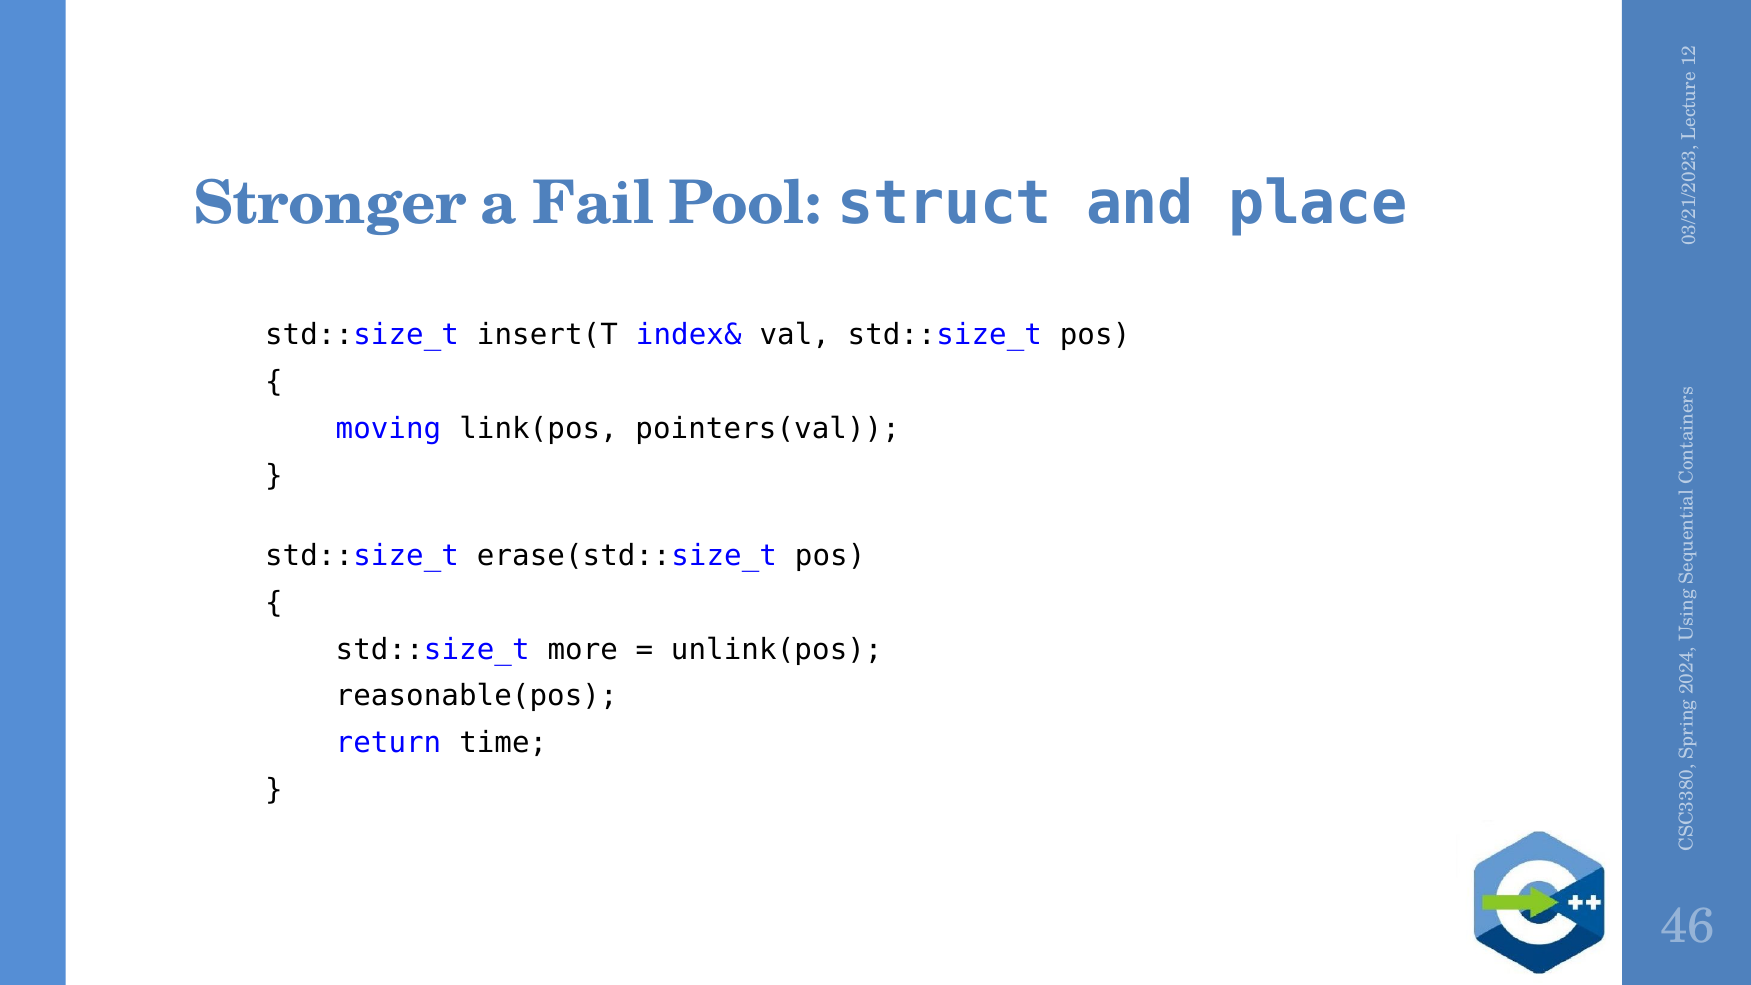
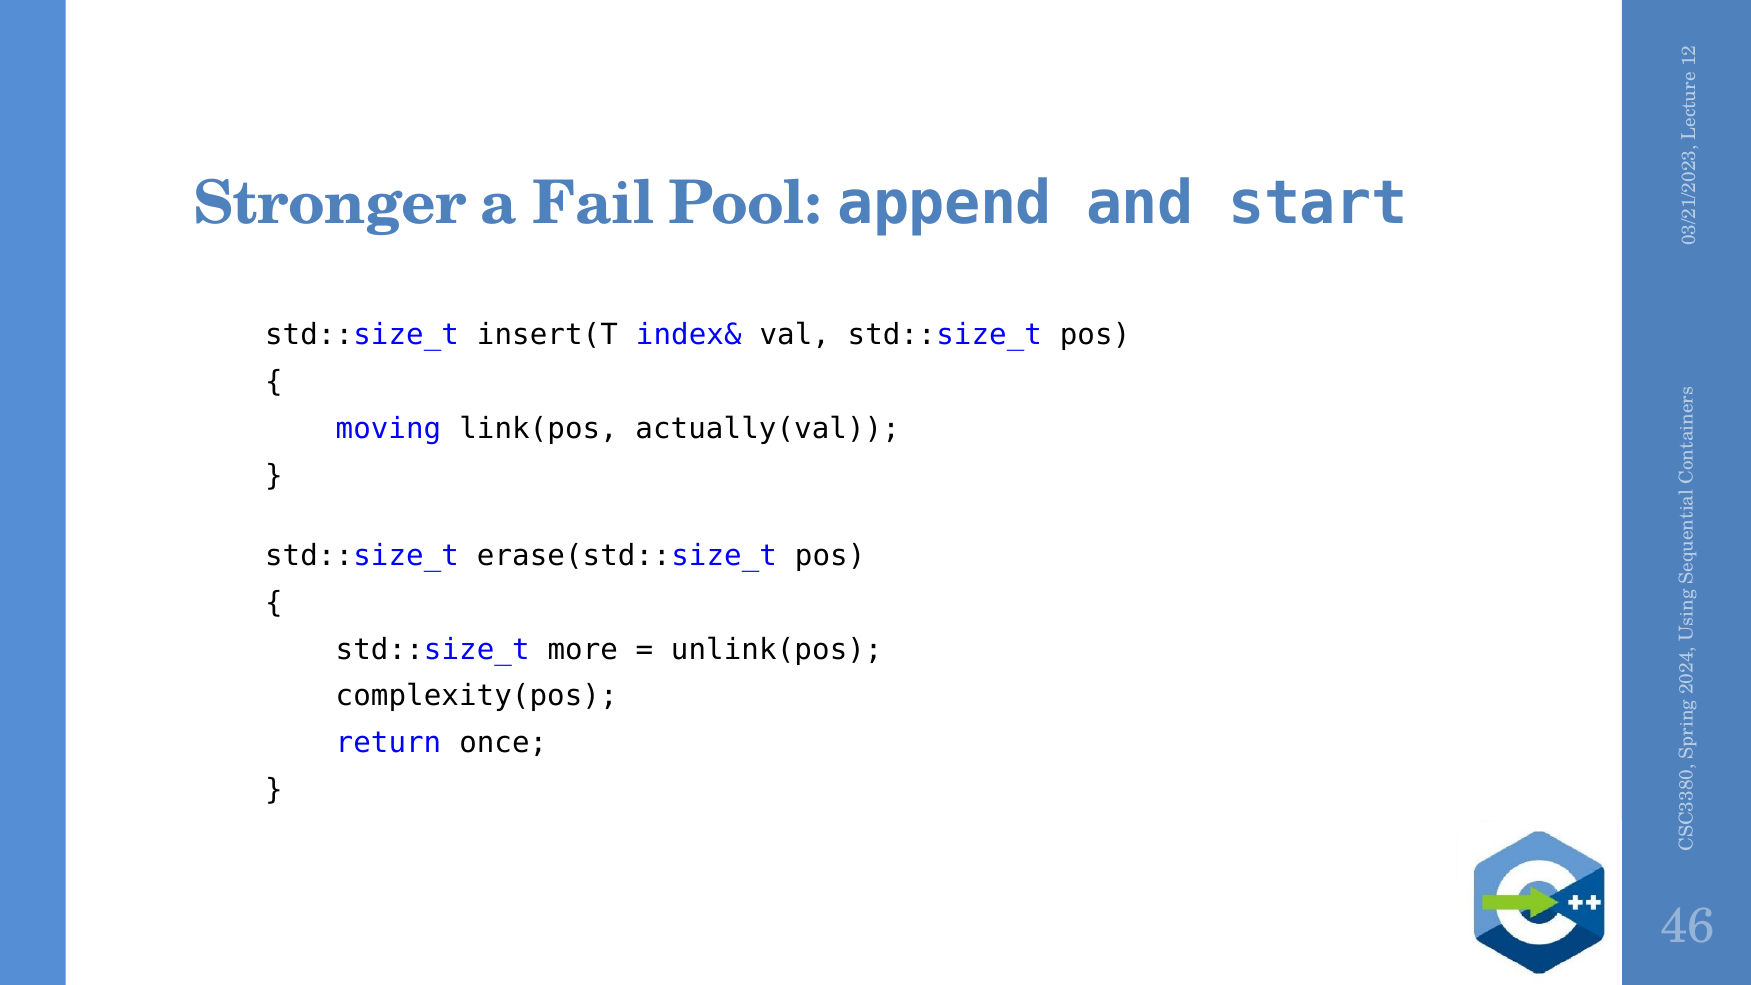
struct: struct -> append
place: place -> start
pointers(val: pointers(val -> actually(val
reasonable(pos: reasonable(pos -> complexity(pos
time: time -> once
